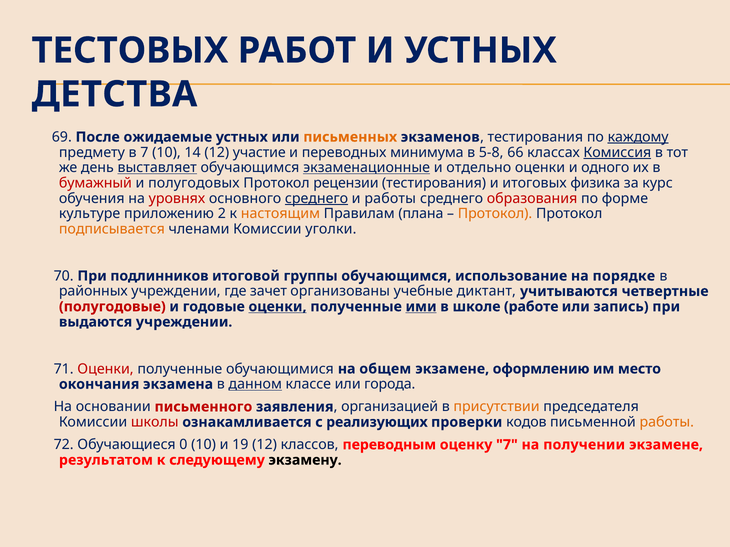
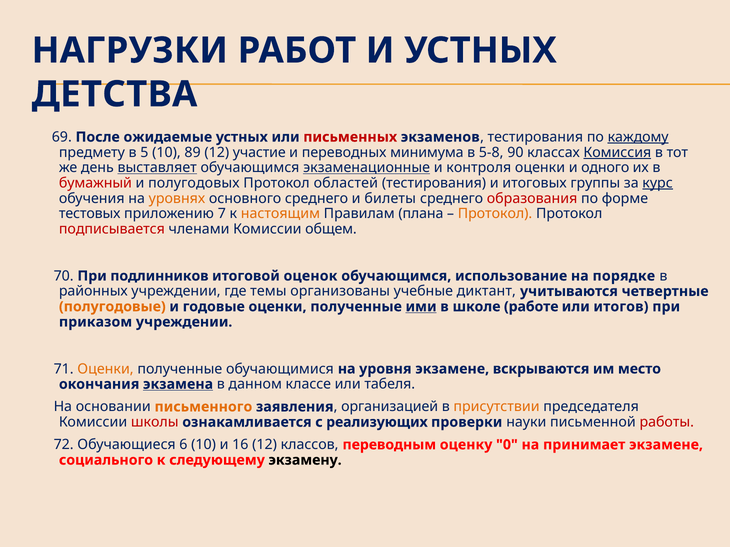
ТЕСТОВЫХ: ТЕСТОВЫХ -> НАГРУЗКИ
письменных colour: orange -> red
в 7: 7 -> 5
14: 14 -> 89
66: 66 -> 90
отдельно: отдельно -> контроля
рецензии: рецензии -> областей
физика: физика -> группы
курс underline: none -> present
уровнях colour: red -> orange
среднего at (317, 199) underline: present -> none
и работы: работы -> билеты
культуре: культуре -> тестовых
2: 2 -> 7
подписывается colour: orange -> red
уголки: уголки -> общем
группы: группы -> оценок
зачет: зачет -> темы
полугодовые colour: red -> orange
оценки at (278, 307) underline: present -> none
запись: запись -> итогов
выдаются: выдаются -> приказом
Оценки at (106, 369) colour: red -> orange
общем: общем -> уровня
оформлению: оформлению -> вскрываются
экзамена underline: none -> present
данном underline: present -> none
города: города -> табеля
письменного colour: red -> orange
кодов: кодов -> науки
работы at (667, 422) colour: orange -> red
0: 0 -> 6
19: 19 -> 16
оценку 7: 7 -> 0
получении: получении -> принимает
результатом: результатом -> социального
